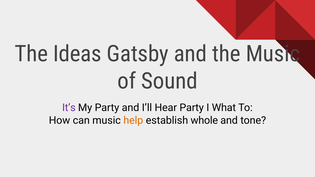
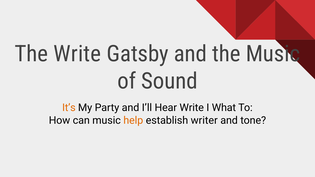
The Ideas: Ideas -> Write
It’s colour: purple -> orange
Hear Party: Party -> Write
whole: whole -> writer
